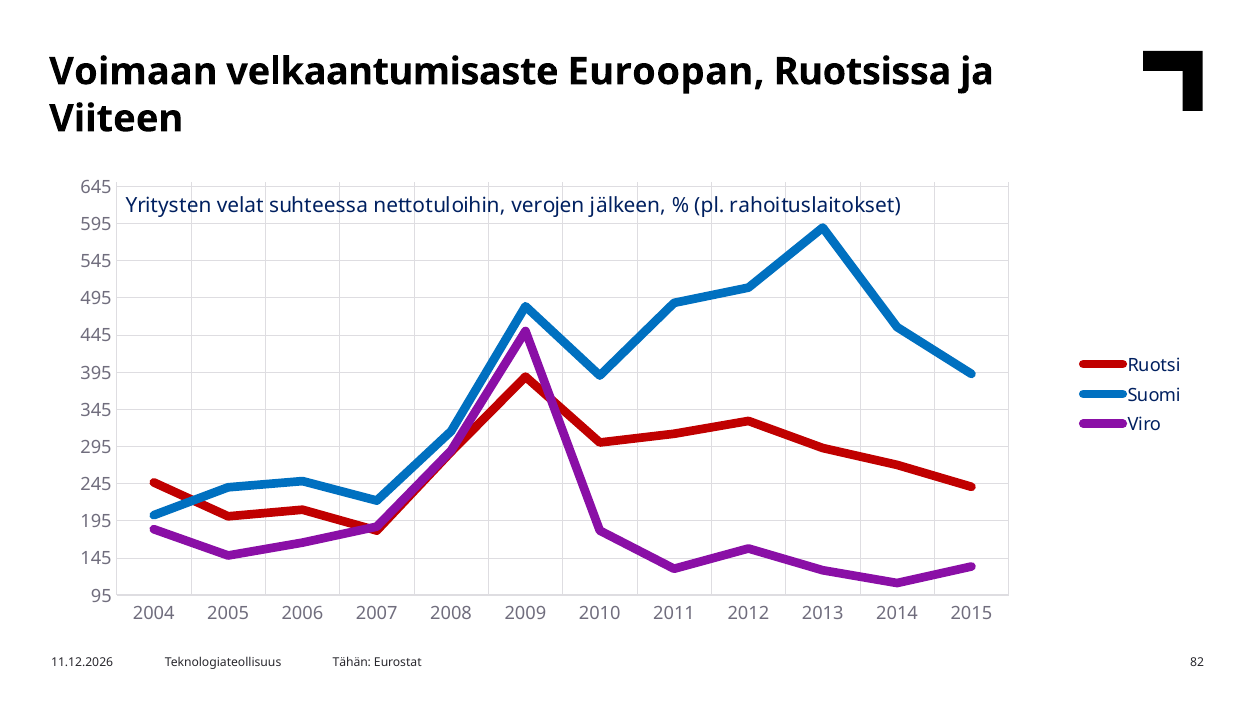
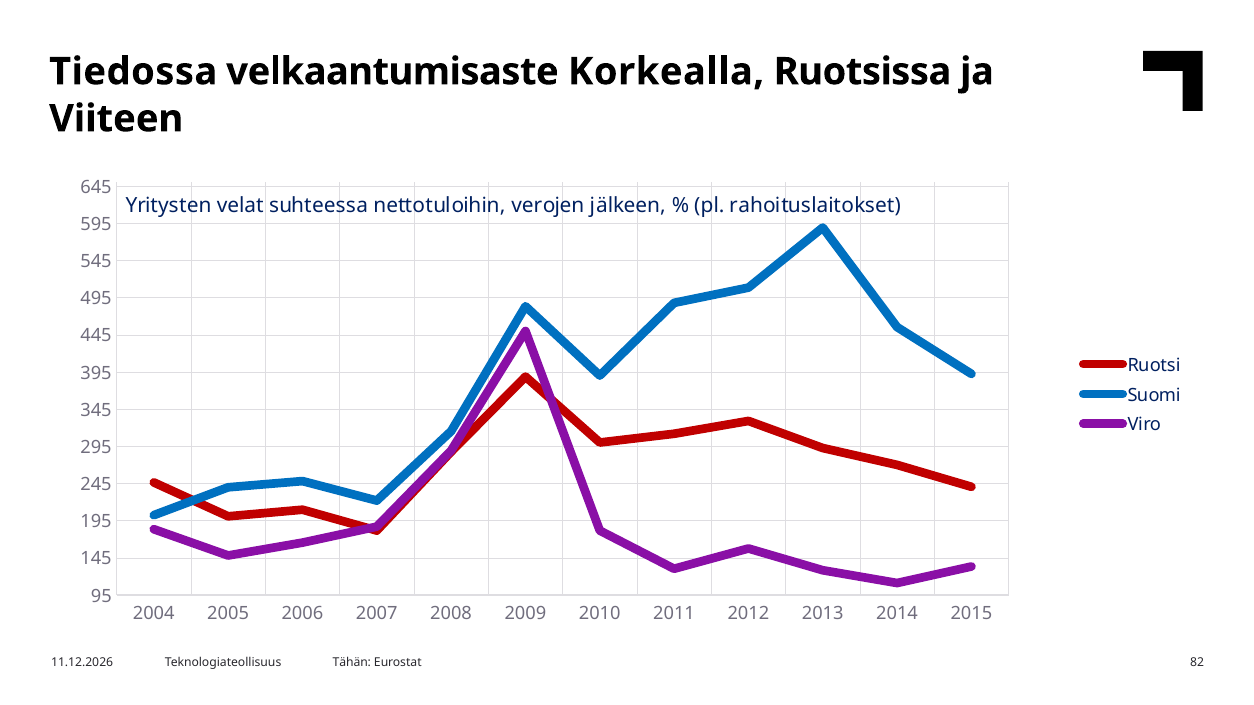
Voimaan: Voimaan -> Tiedossa
Euroopan: Euroopan -> Korkealla
